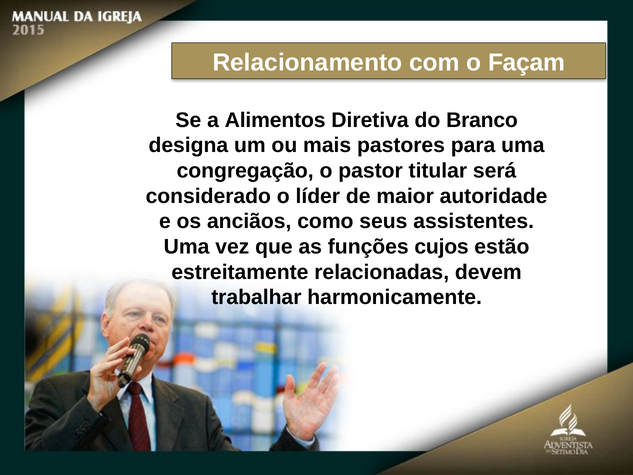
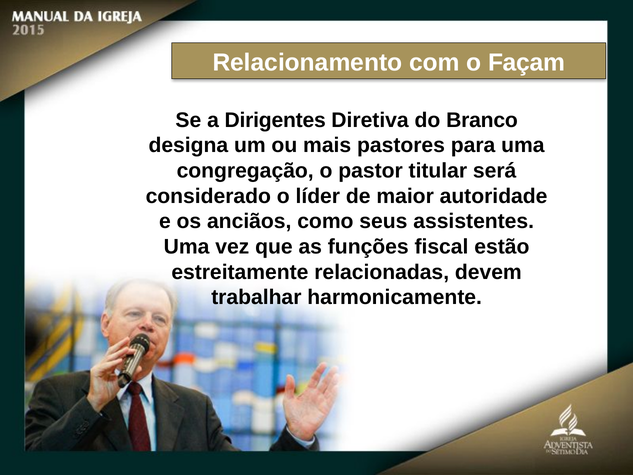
Alimentos: Alimentos -> Dirigentes
cujos: cujos -> fiscal
